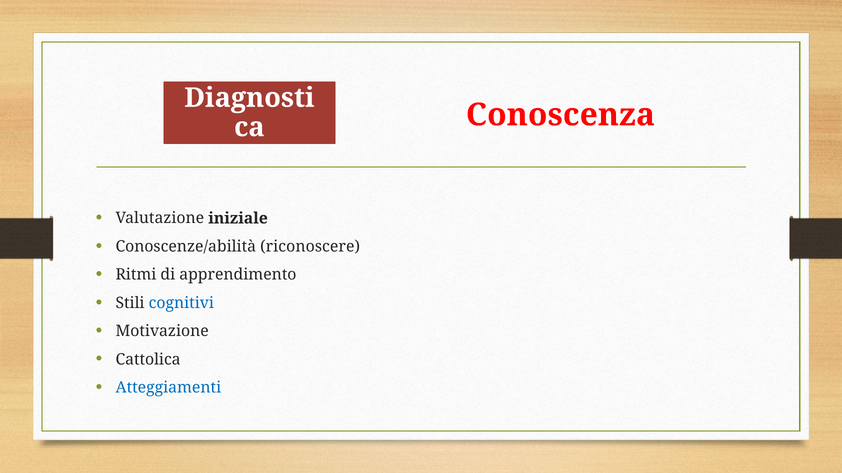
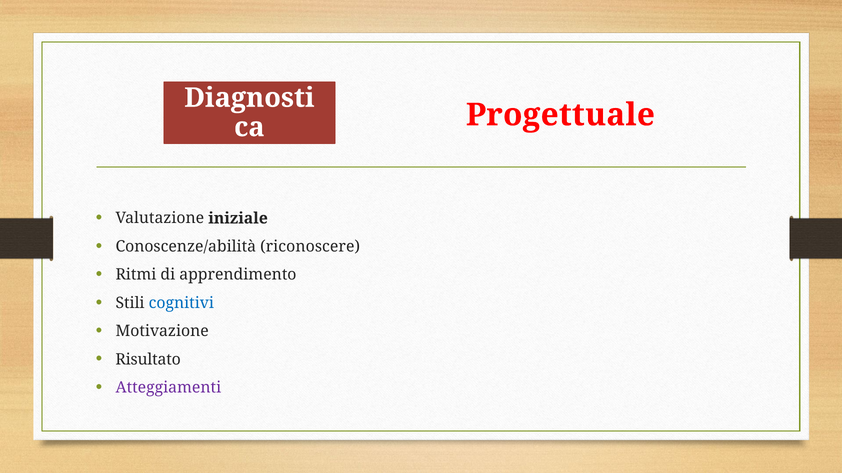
Conoscenza: Conoscenza -> Progettuale
Cattolica: Cattolica -> Risultato
Atteggiamenti colour: blue -> purple
